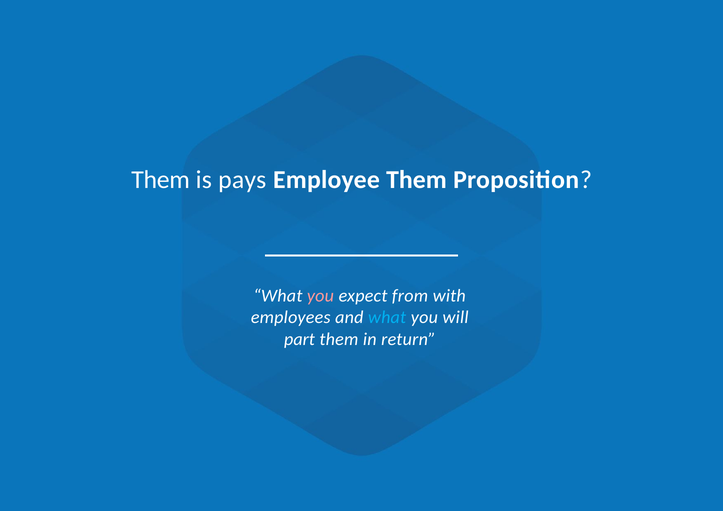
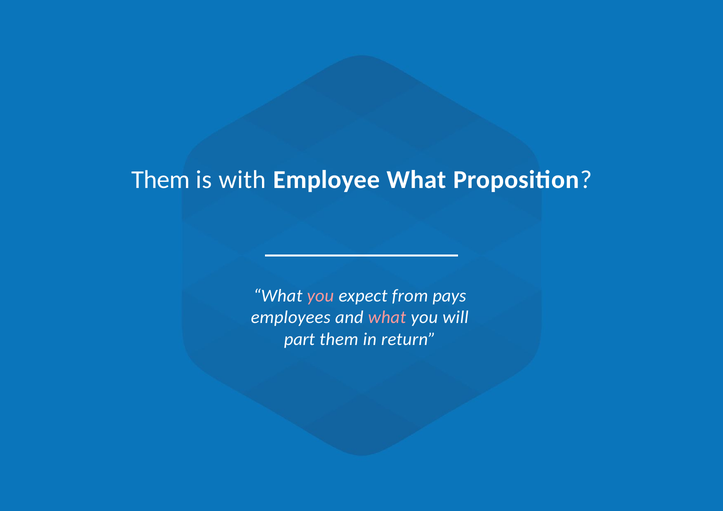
pays: pays -> with
Employee Them: Them -> What
with: with -> pays
what at (387, 318) colour: light blue -> pink
